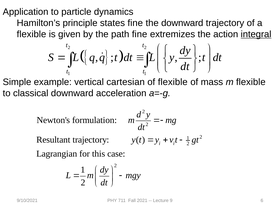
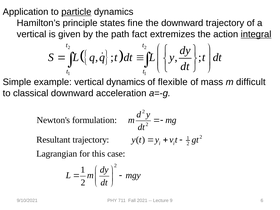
particle underline: none -> present
flexible at (31, 34): flexible -> vertical
path fine: fine -> fact
vertical cartesian: cartesian -> dynamics
m flexible: flexible -> difficult
